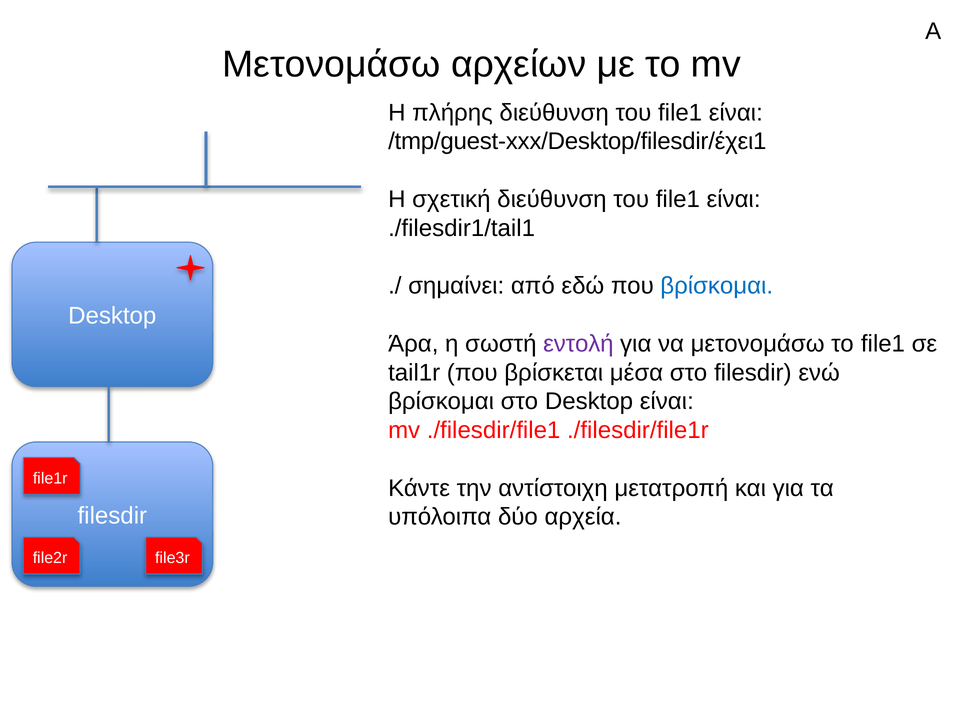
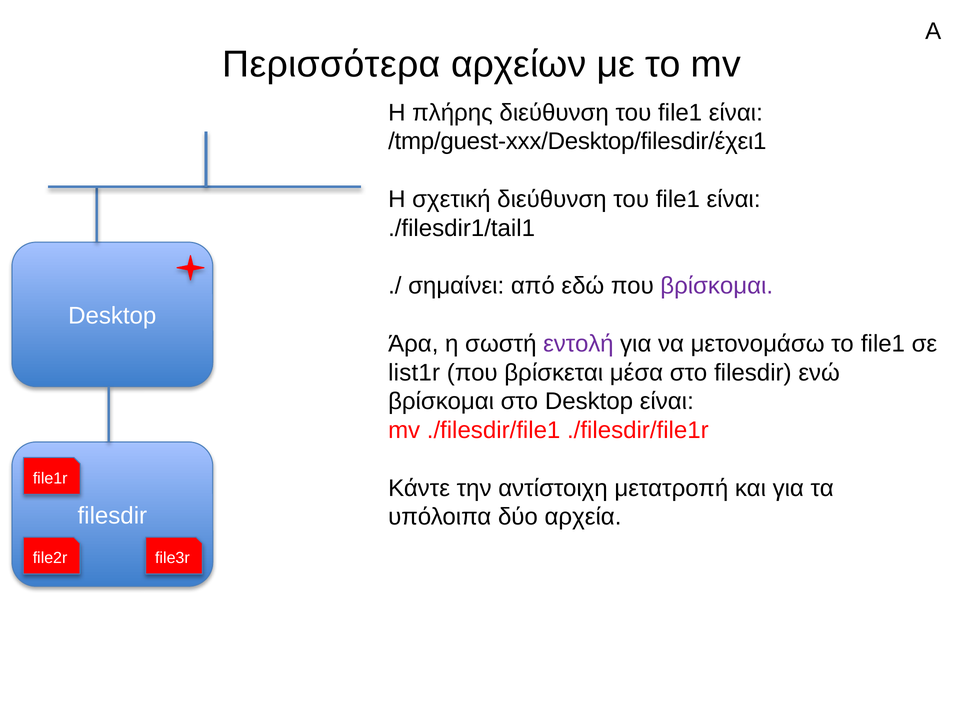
Μετονομάσω at (331, 64): Μετονομάσω -> Περισσότερα
βρίσκομαι at (717, 286) colour: blue -> purple
tail1r: tail1r -> list1r
